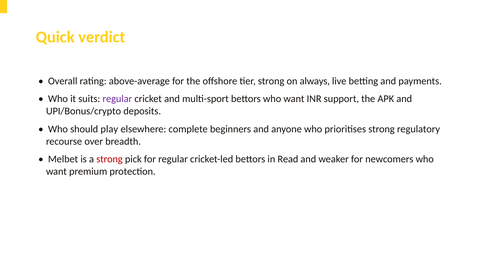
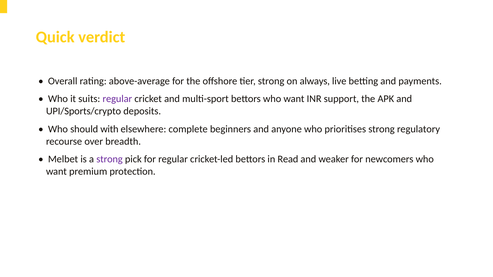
UPI/Bonus/crypto: UPI/Bonus/crypto -> UPI/Sports/crypto
play: play -> with
strong at (110, 159) colour: red -> purple
